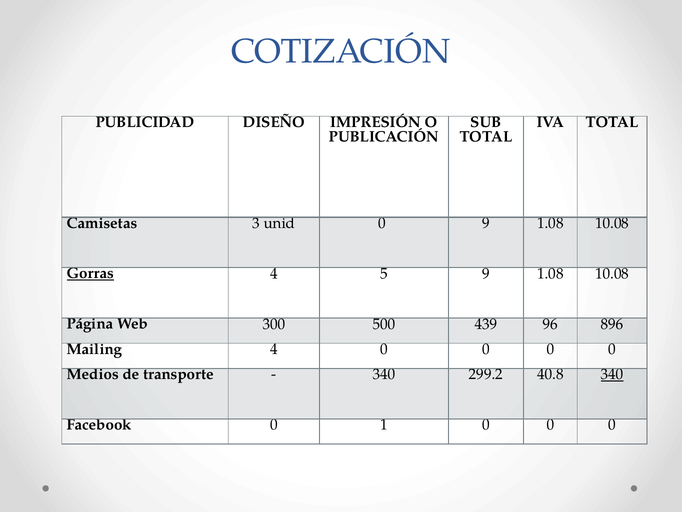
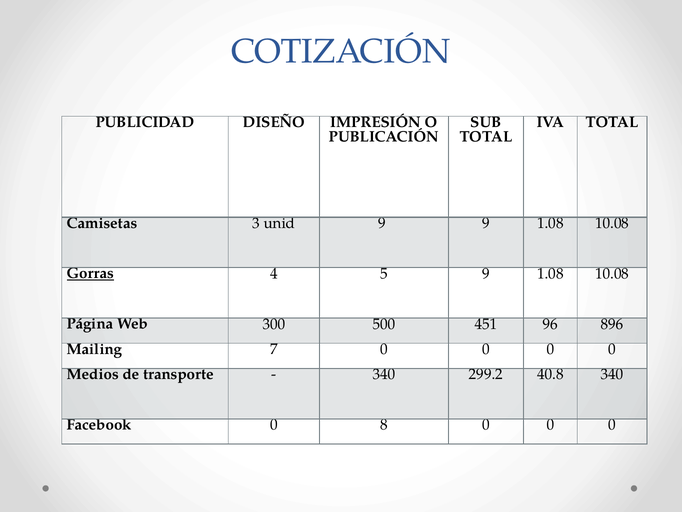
unid 0: 0 -> 9
439: 439 -> 451
Mailing 4: 4 -> 7
340 at (612, 374) underline: present -> none
1: 1 -> 8
